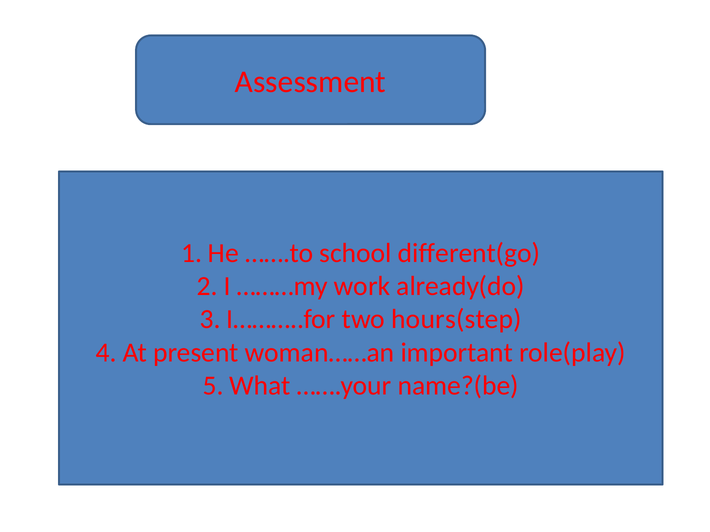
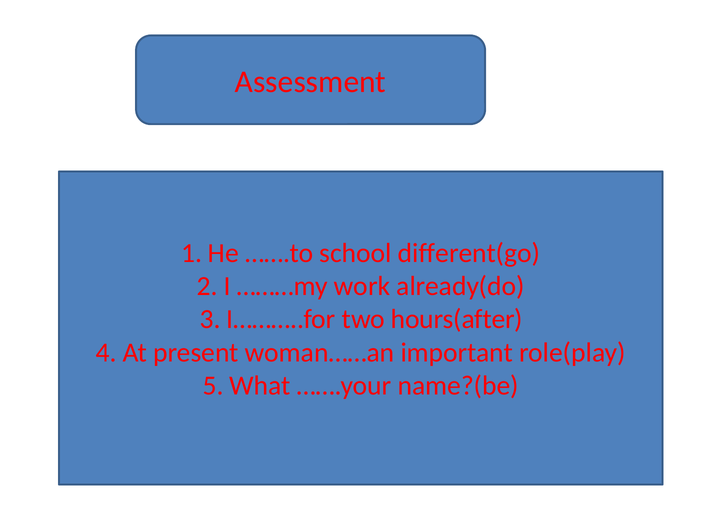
hours(step: hours(step -> hours(after
